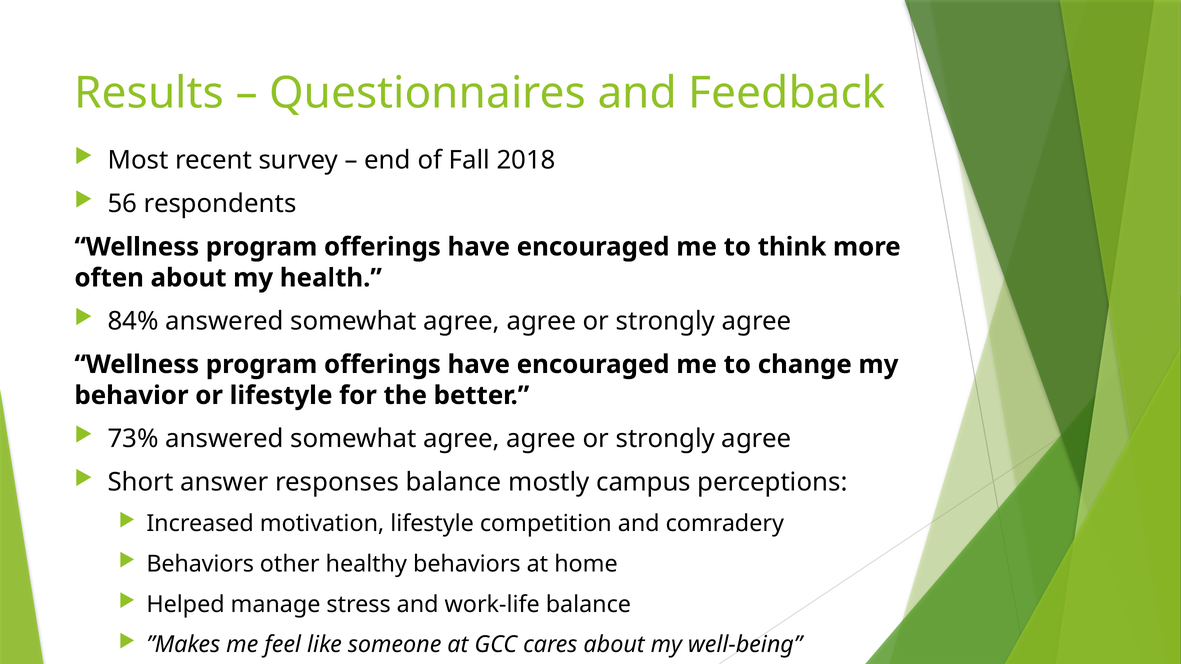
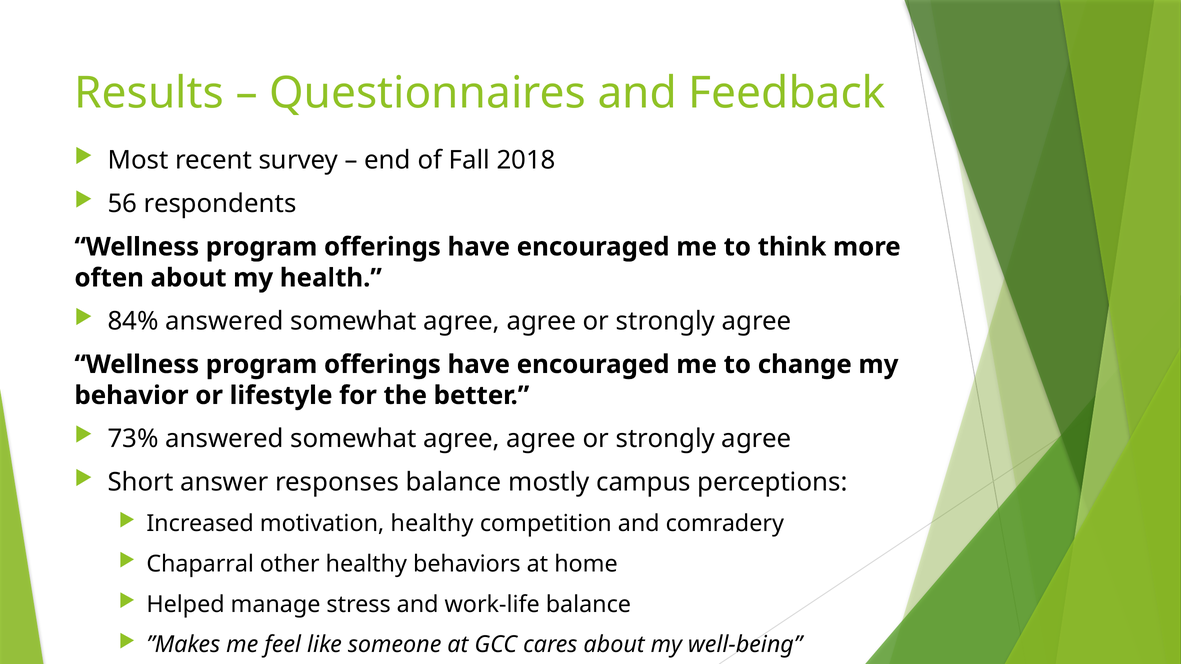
motivation lifestyle: lifestyle -> healthy
Behaviors at (200, 564): Behaviors -> Chaparral
